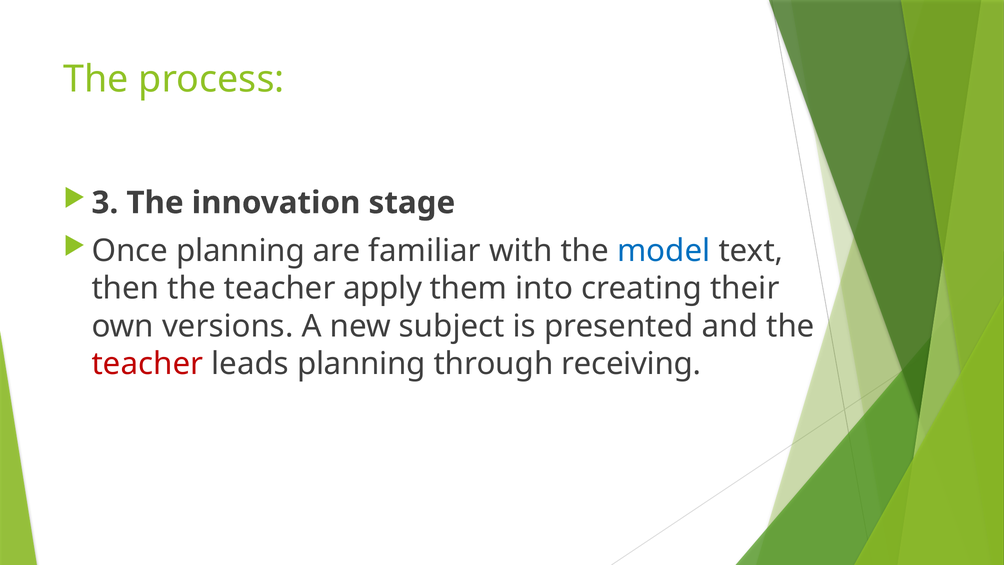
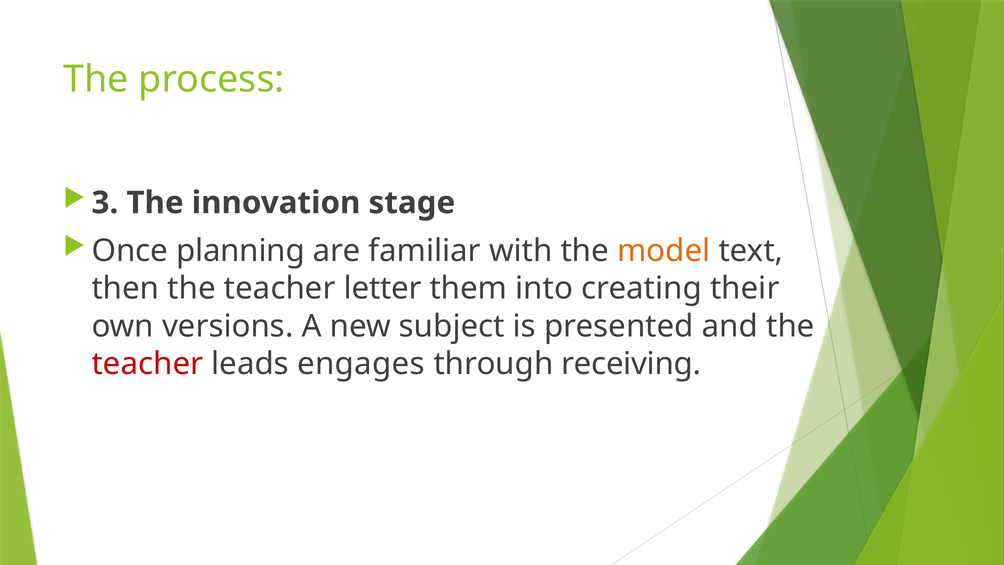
model colour: blue -> orange
apply: apply -> letter
leads planning: planning -> engages
